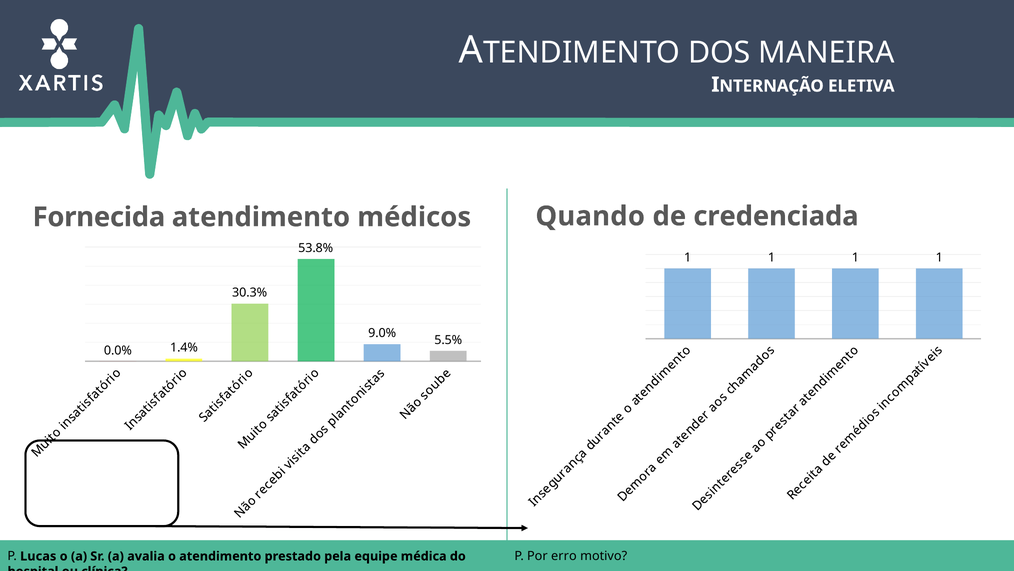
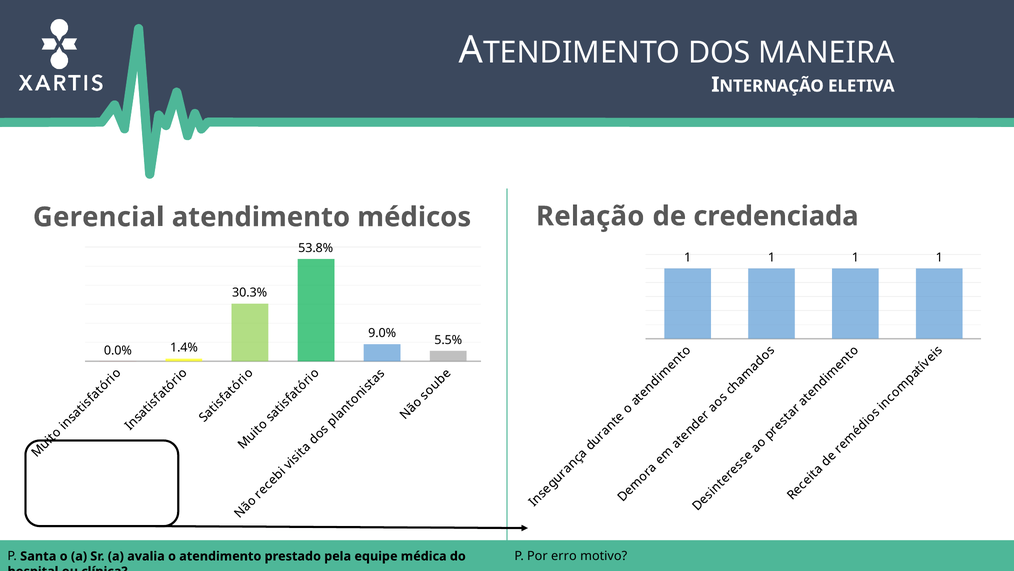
Fornecida: Fornecida -> Gerencial
Quando: Quando -> Relação
Lucas: Lucas -> Santa
